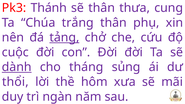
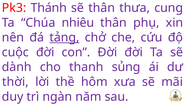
trắng: trắng -> nhiêu
dành underline: present -> none
tháng: tháng -> thanh
thổi: thổi -> thời
